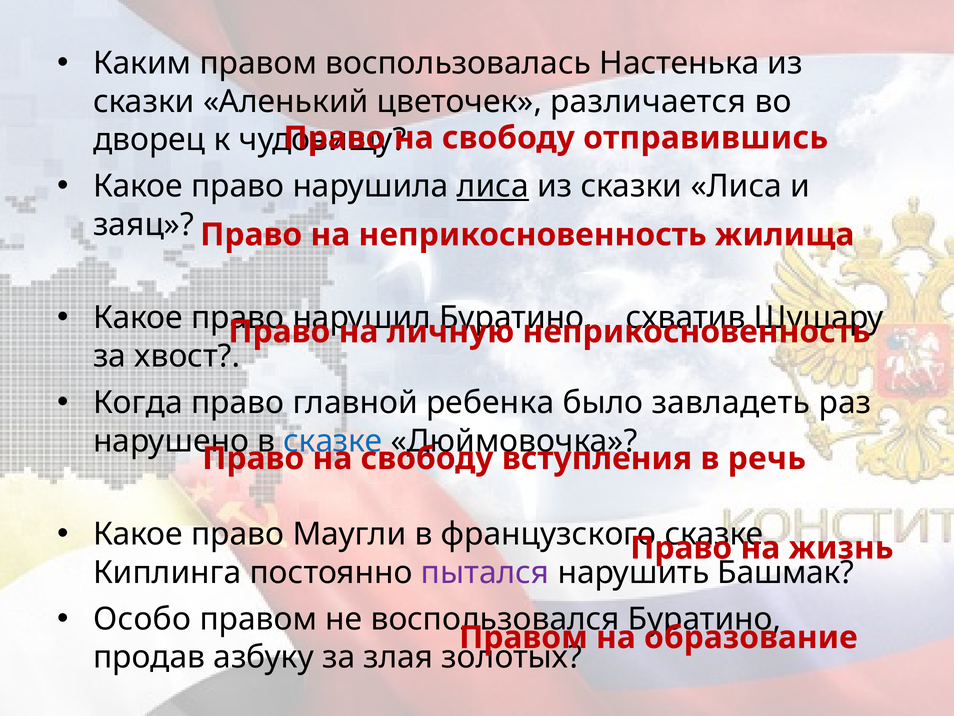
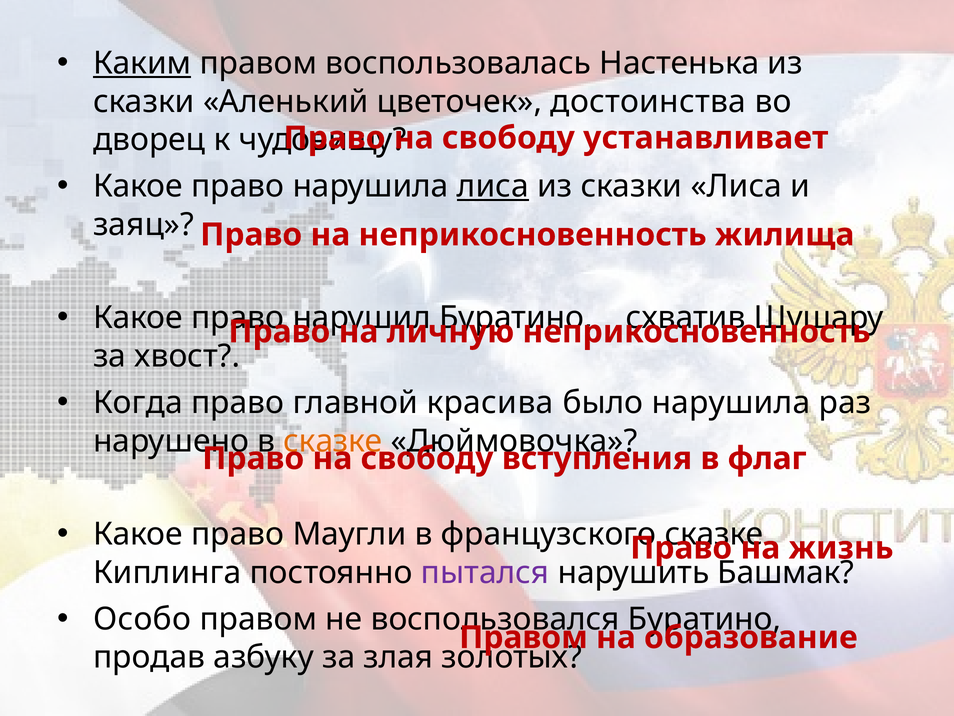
Каким underline: none -> present
различается: различается -> достоинства
отправившись: отправившись -> устанавливает
ребенка: ребенка -> красива
было завладеть: завладеть -> нарушила
сказке at (333, 441) colour: blue -> orange
речь: речь -> флаг
